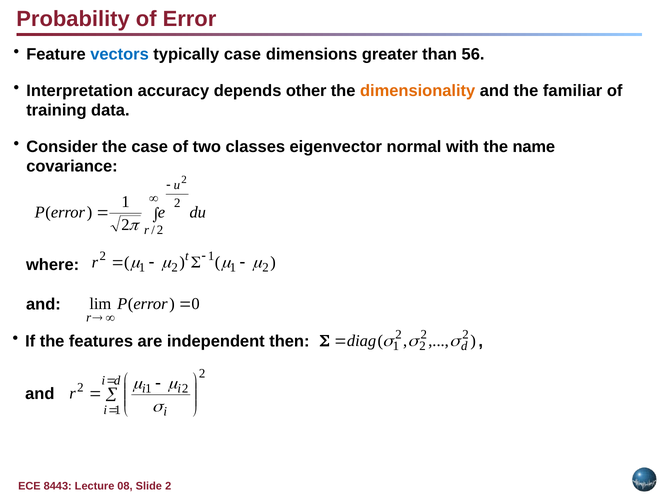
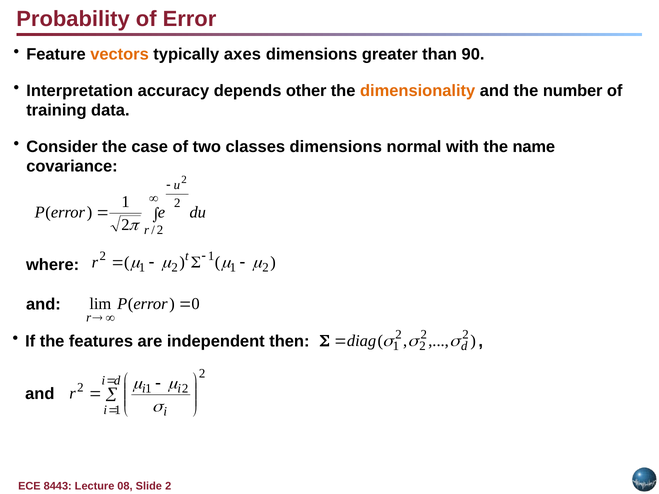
vectors colour: blue -> orange
typically case: case -> axes
56: 56 -> 90
familiar: familiar -> number
classes eigenvector: eigenvector -> dimensions
